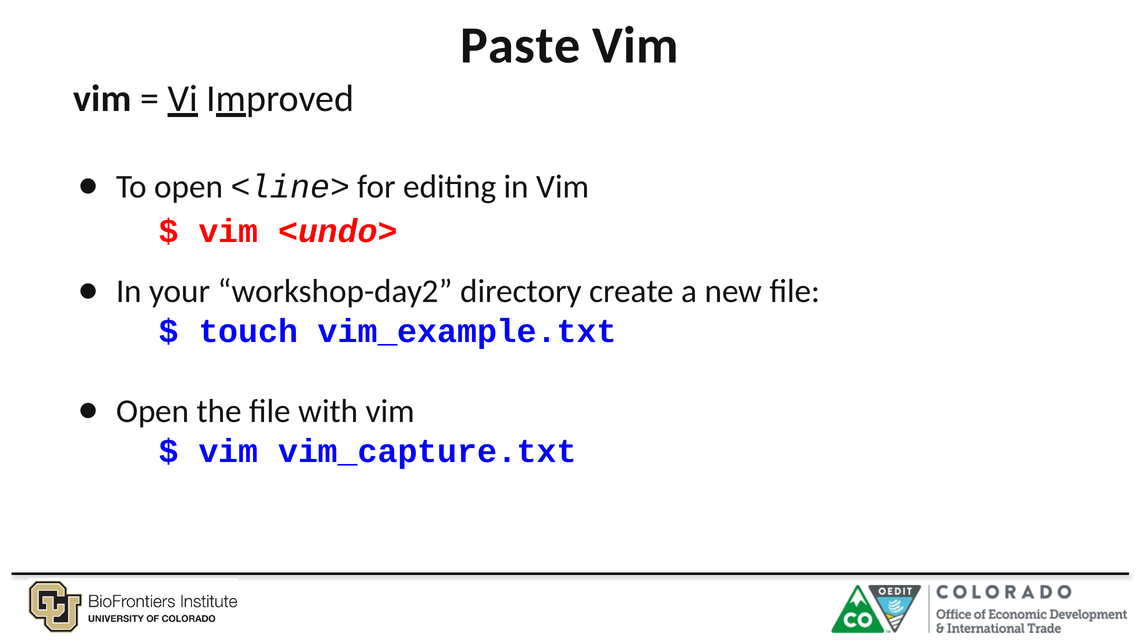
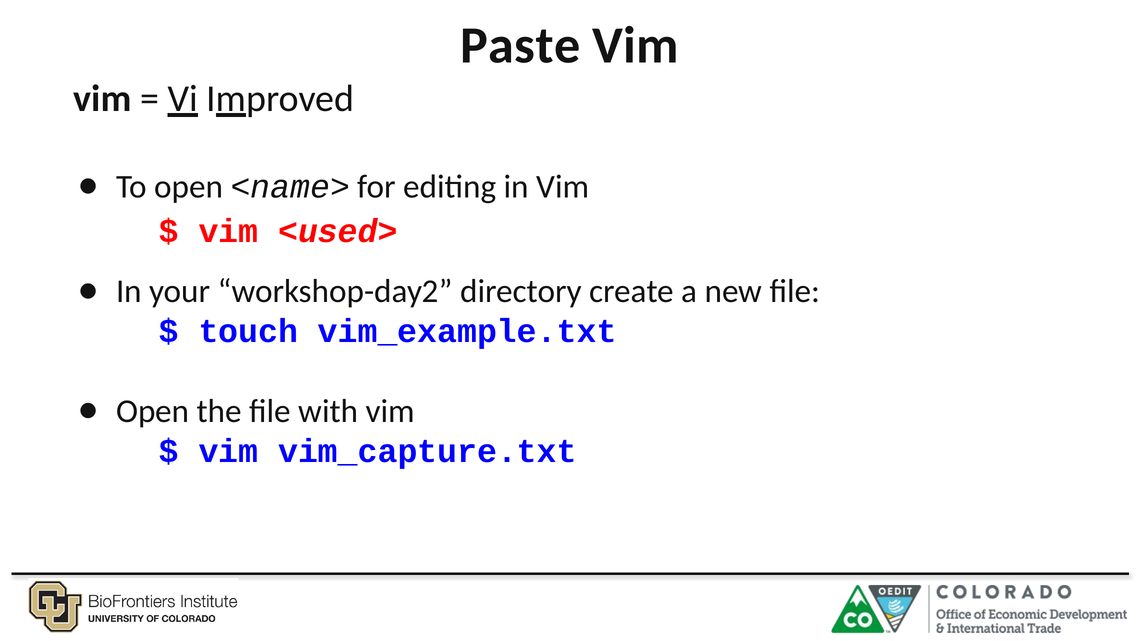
<line>: <line> -> <name>
<undo>: <undo> -> <used>
